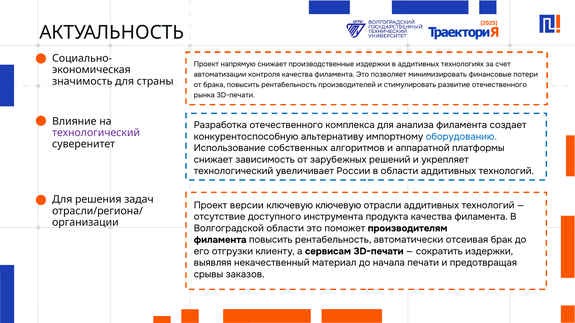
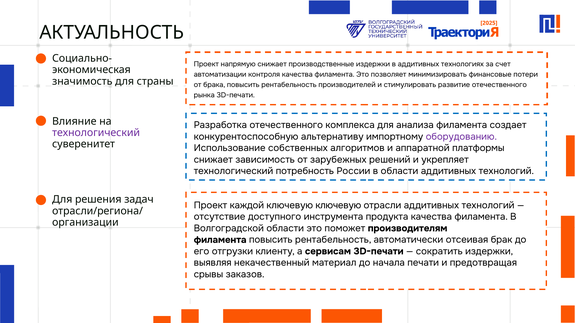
оборудованию colour: blue -> purple
увеличивает: увеличивает -> потребность
версии: версии -> каждой
